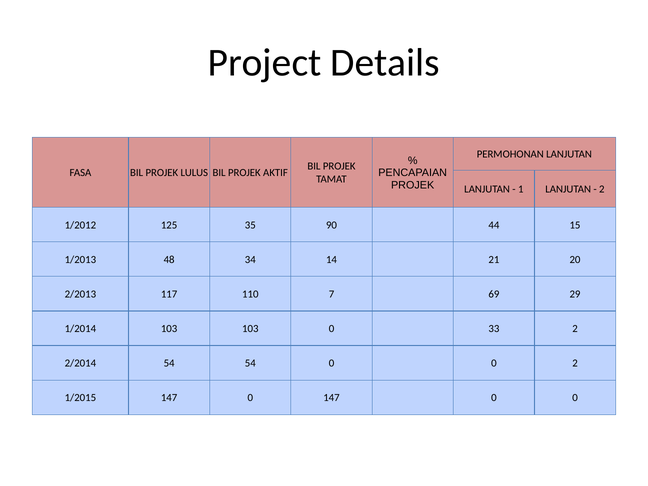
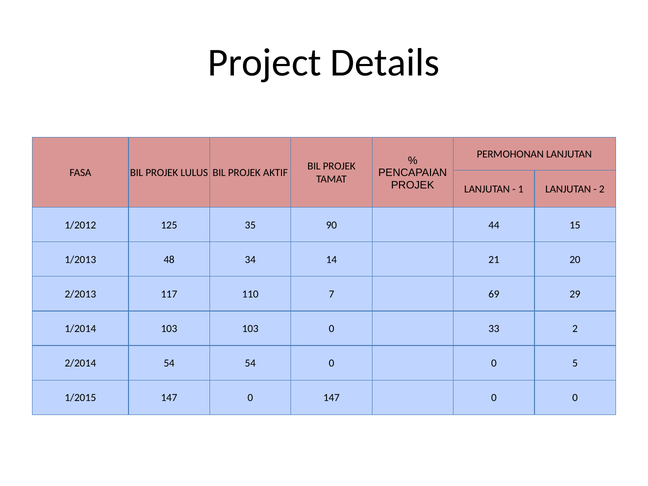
0 2: 2 -> 5
